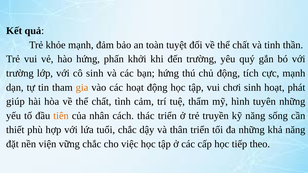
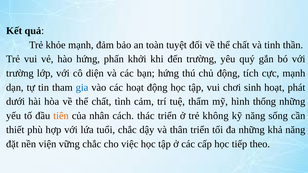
cô sinh: sinh -> diện
gia colour: orange -> blue
giúp: giúp -> dưới
tuyên: tuyên -> thống
truyền: truyền -> không
